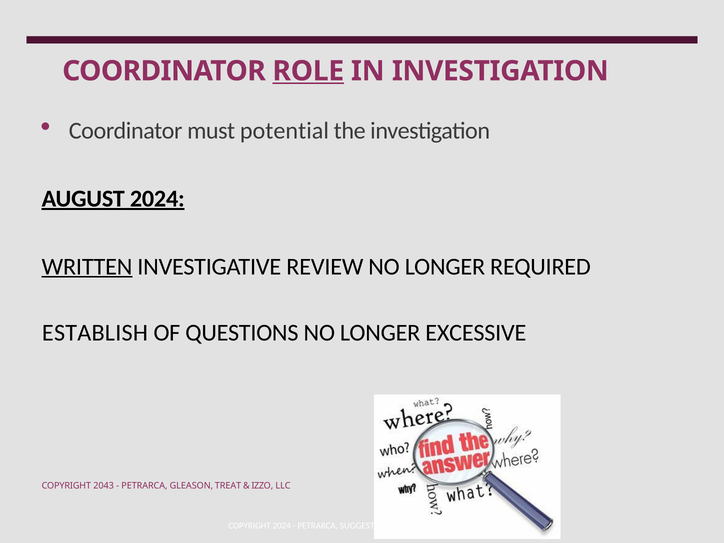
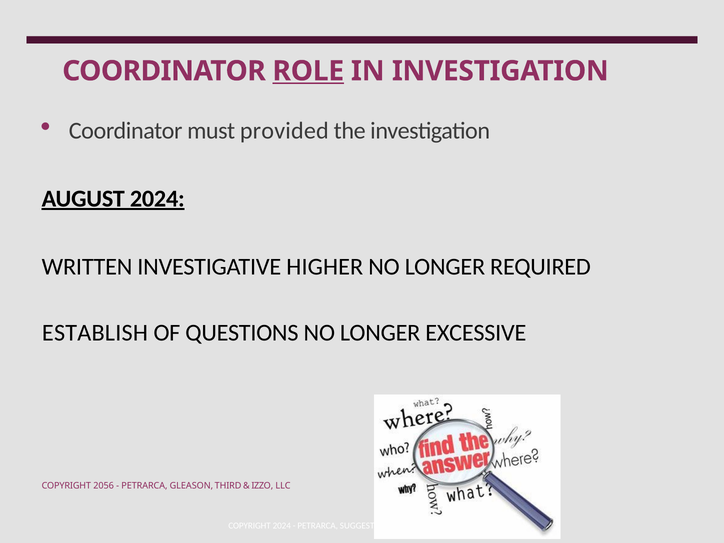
potential: potential -> provided
WRITTEN underline: present -> none
REVIEW: REVIEW -> HIGHER
2043: 2043 -> 2056
TREAT: TREAT -> THIRD
